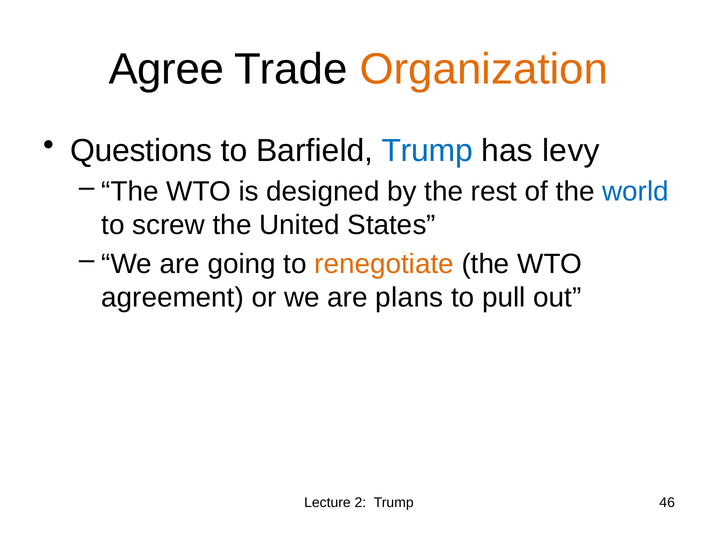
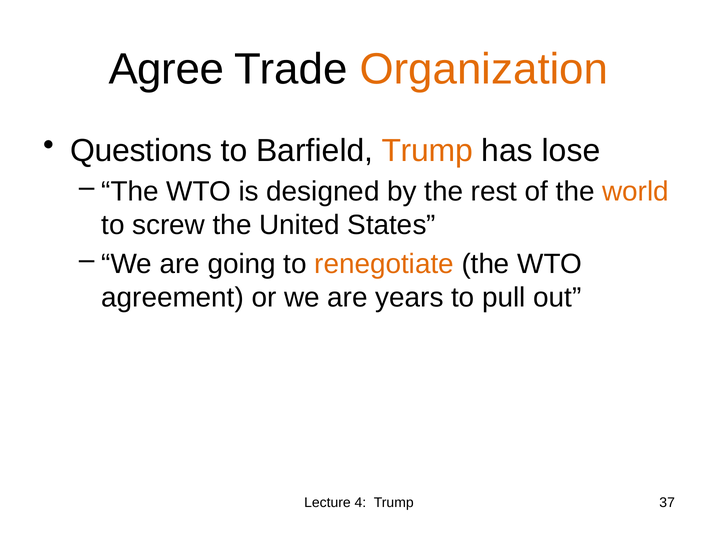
Trump at (427, 151) colour: blue -> orange
levy: levy -> lose
world colour: blue -> orange
plans: plans -> years
2: 2 -> 4
46: 46 -> 37
